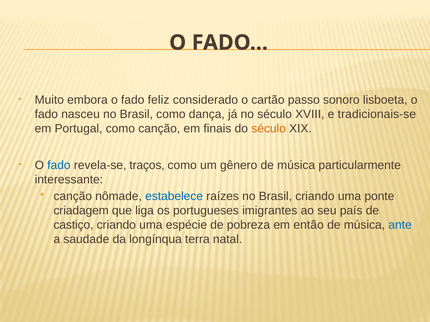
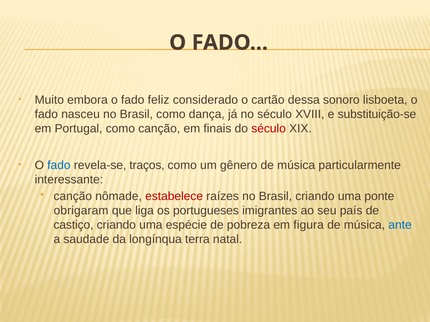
passo: passo -> dessa
tradicionais-se: tradicionais-se -> substituição-se
século at (269, 129) colour: orange -> red
estabelece colour: blue -> red
criadagem: criadagem -> obrigaram
então: então -> figura
